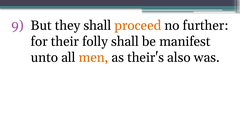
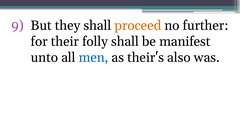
men colour: orange -> blue
